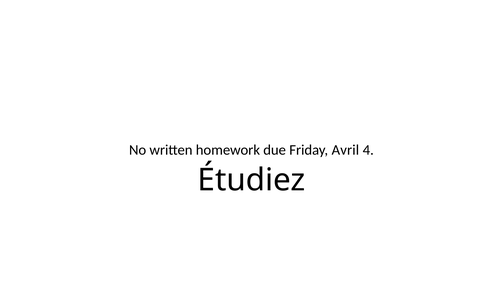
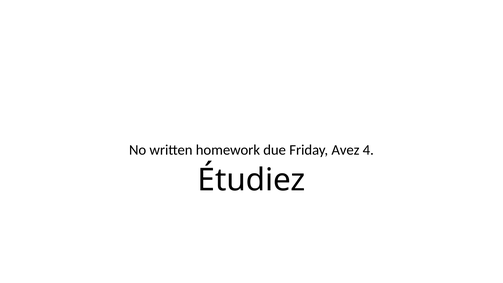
Avril: Avril -> Avez
